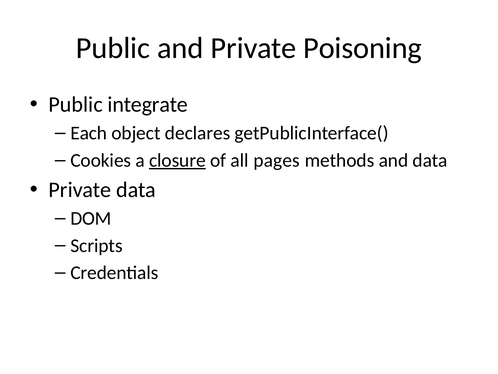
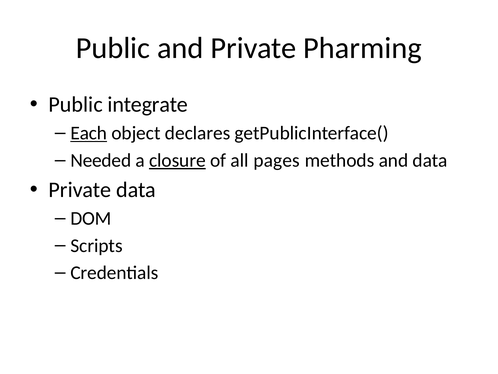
Poisoning: Poisoning -> Pharming
Each underline: none -> present
Cookies: Cookies -> Needed
